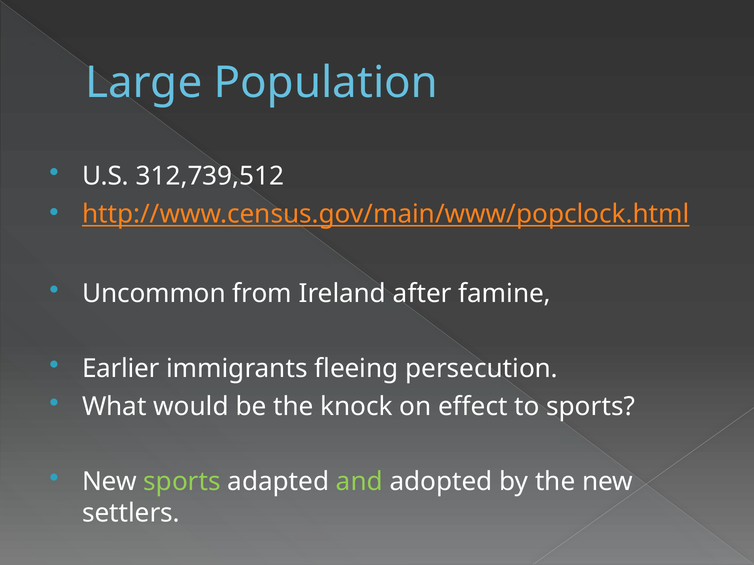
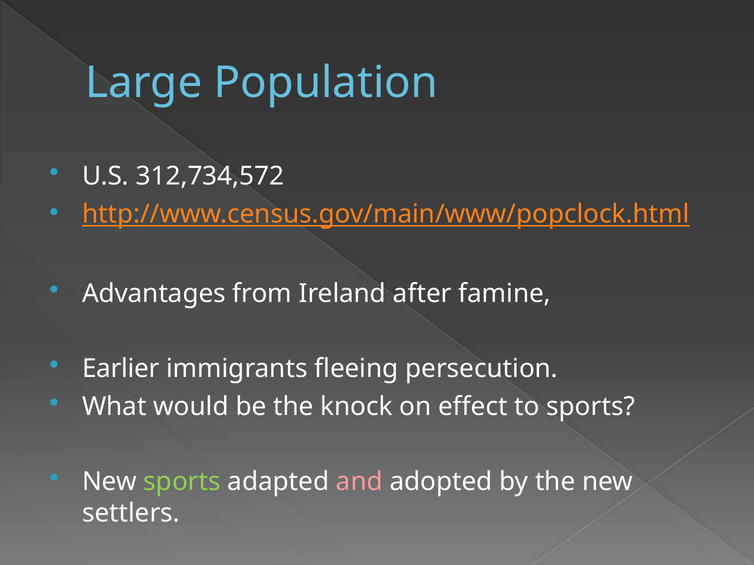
312,739,512: 312,739,512 -> 312,734,572
Uncommon: Uncommon -> Advantages
and colour: light green -> pink
